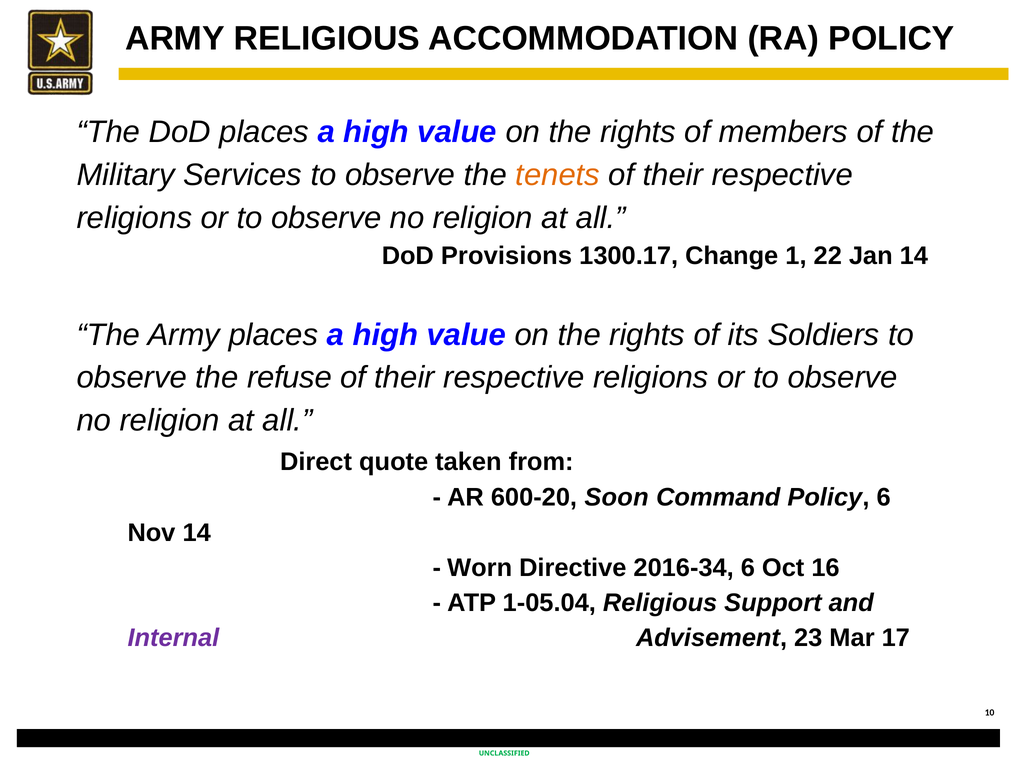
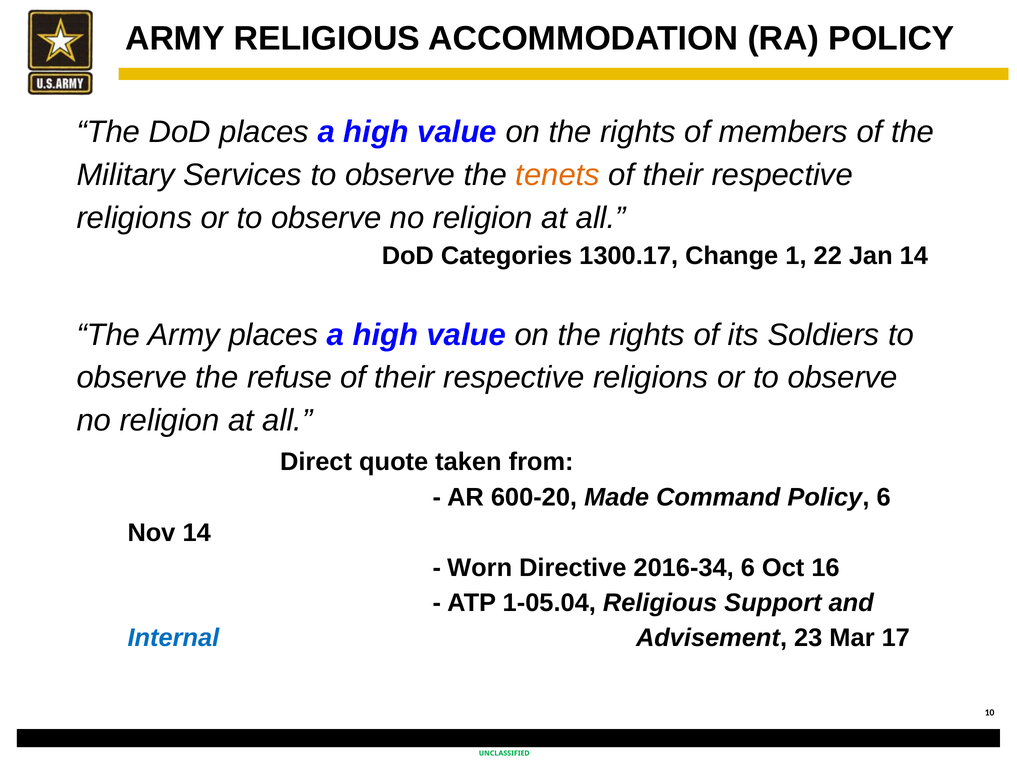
Provisions: Provisions -> Categories
Soon: Soon -> Made
Internal colour: purple -> blue
